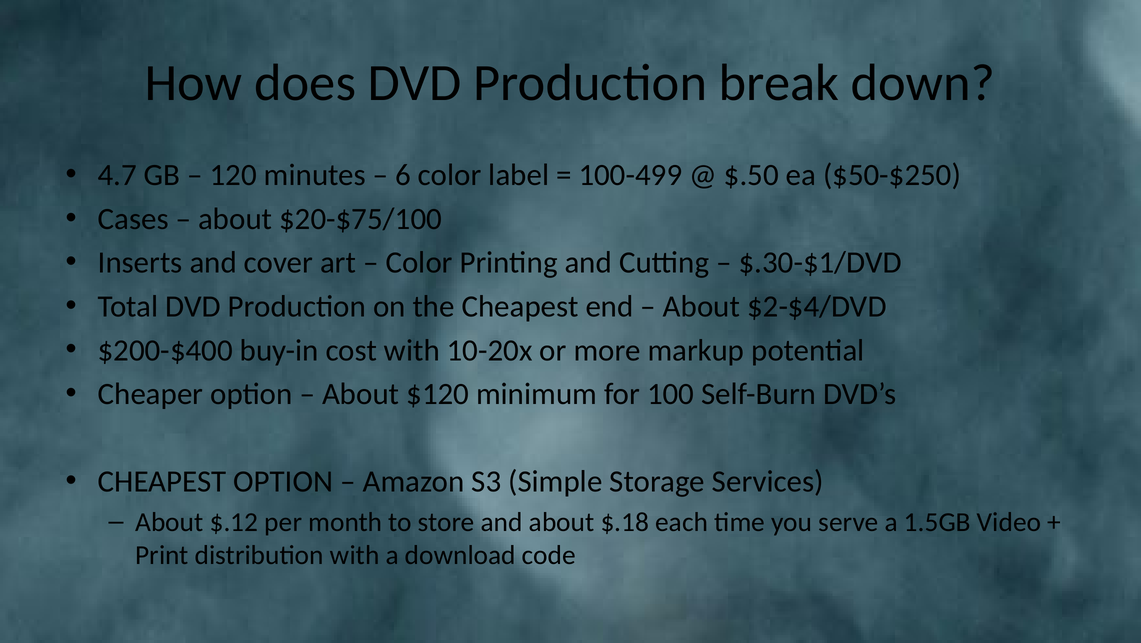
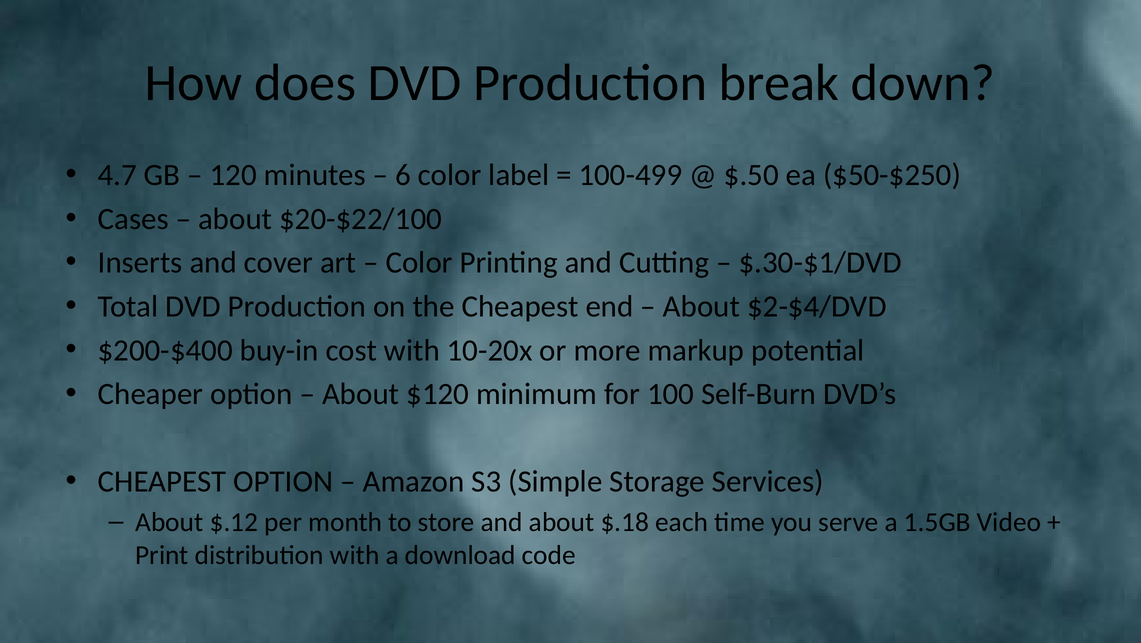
$20-$75/100: $20-$75/100 -> $20-$22/100
